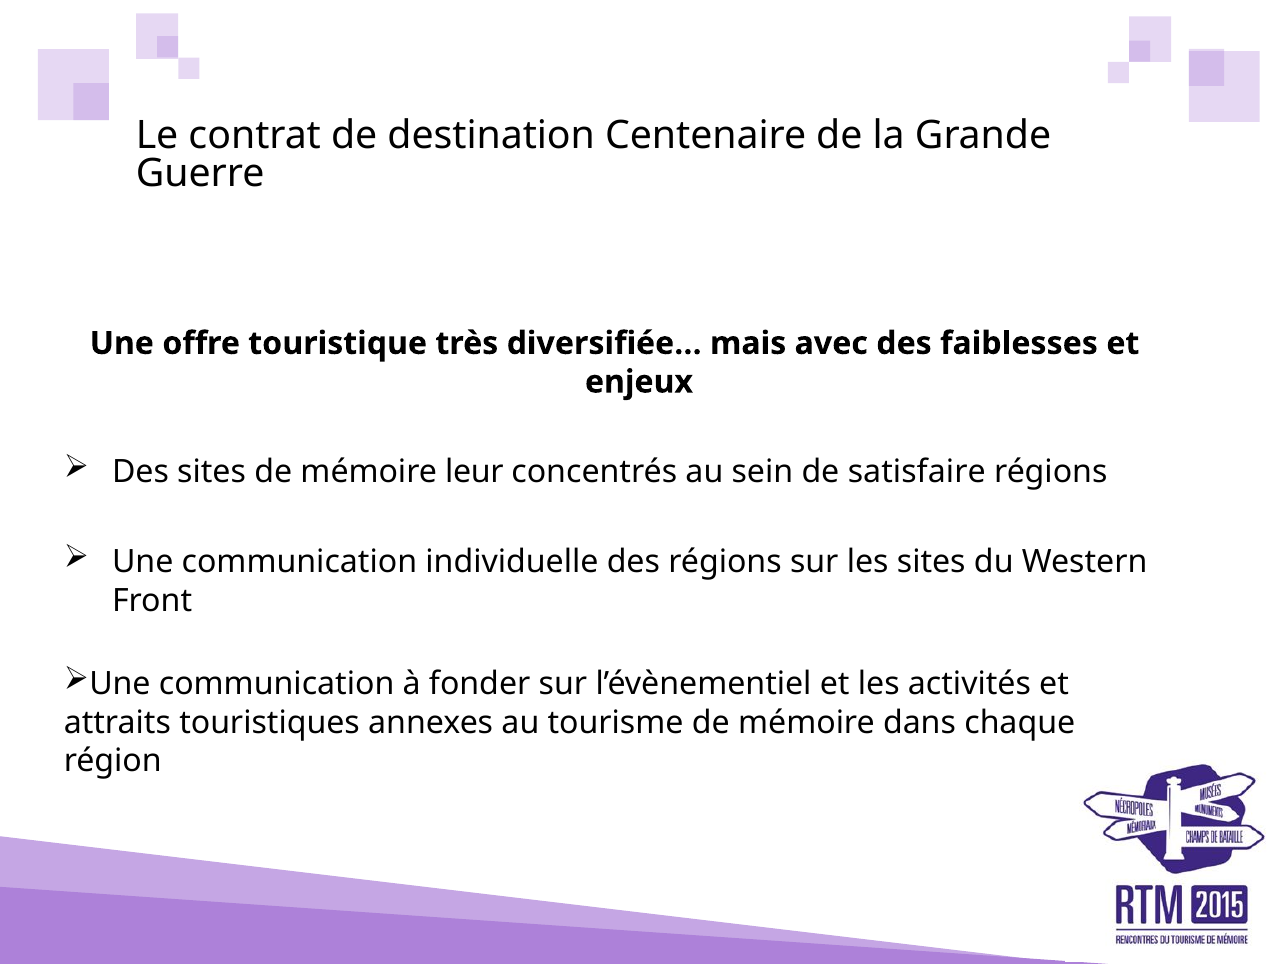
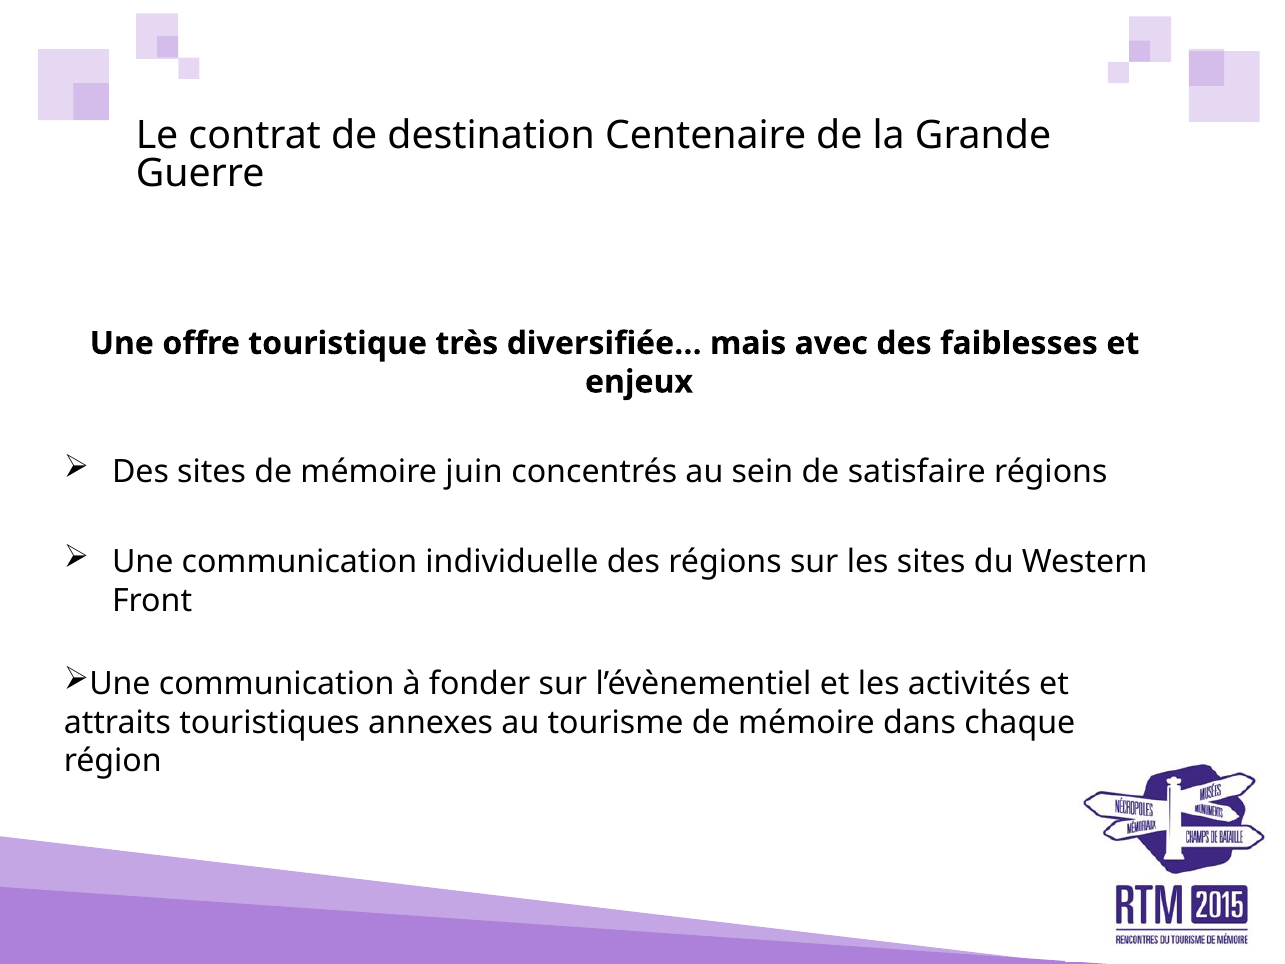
leur: leur -> juin
